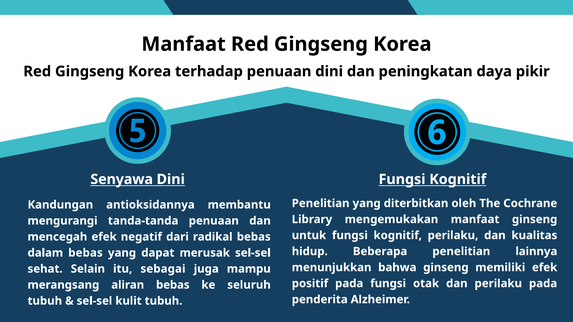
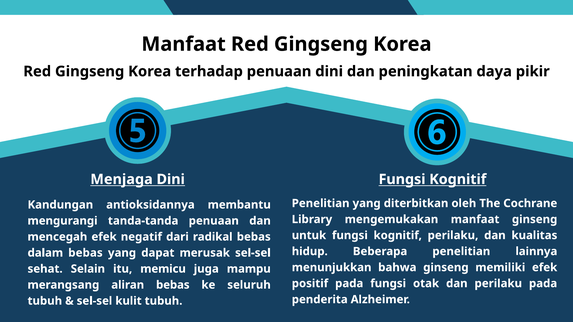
Senyawa: Senyawa -> Menjaga
sebagai: sebagai -> memicu
